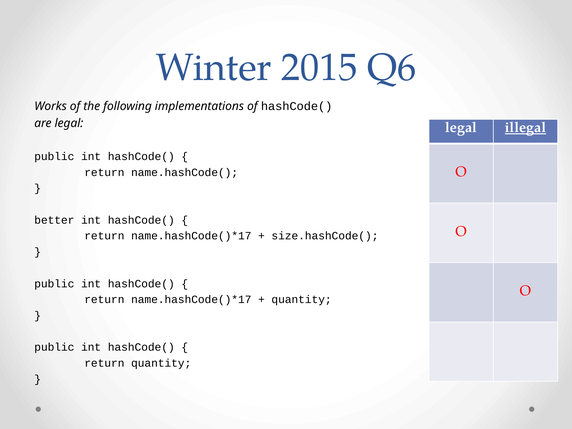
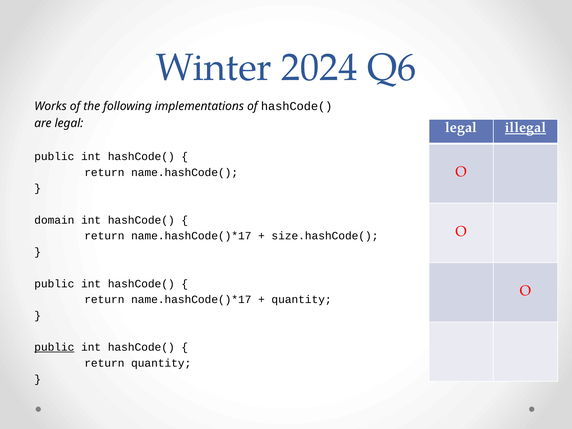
2015: 2015 -> 2024
better: better -> domain
public at (54, 347) underline: none -> present
